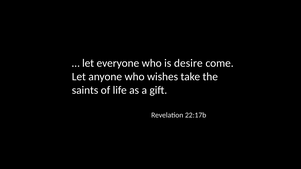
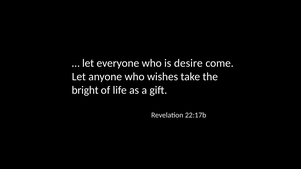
saints: saints -> bright
